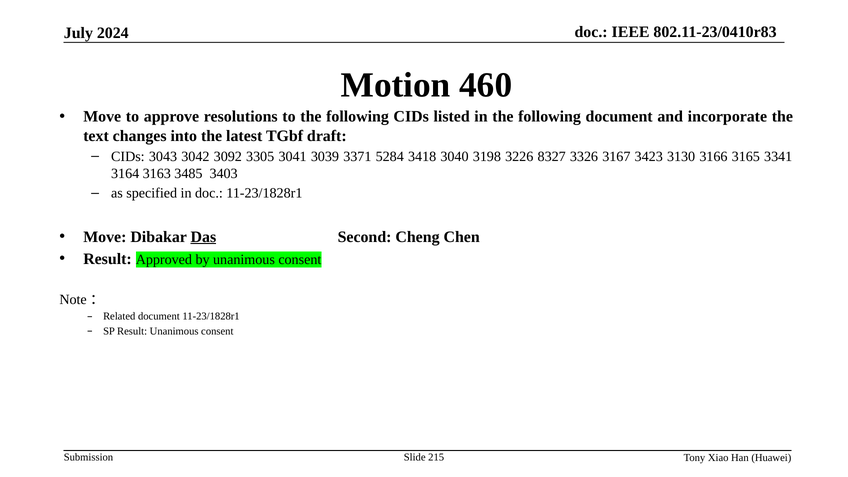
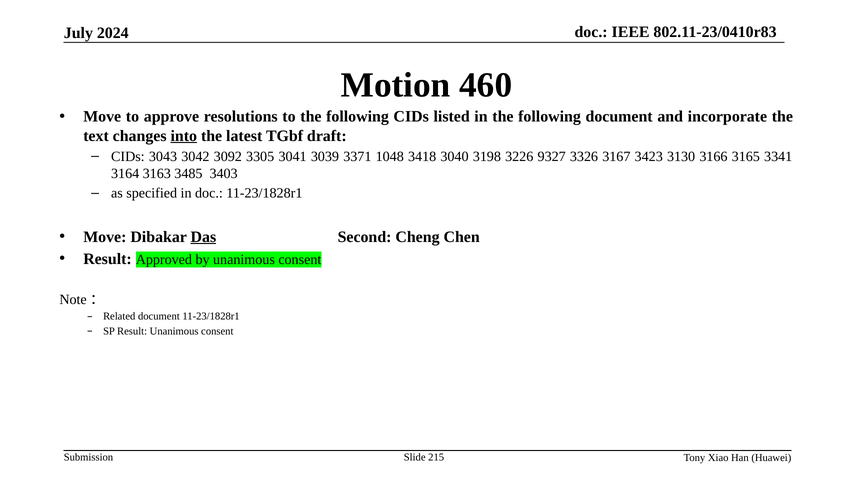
into underline: none -> present
5284: 5284 -> 1048
8327: 8327 -> 9327
